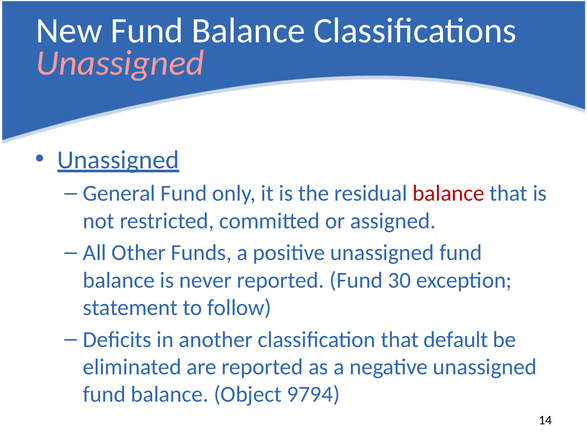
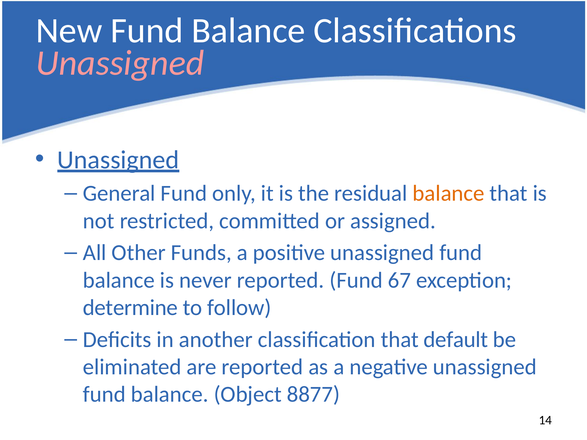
balance at (449, 194) colour: red -> orange
30: 30 -> 67
statement: statement -> determine
9794: 9794 -> 8877
